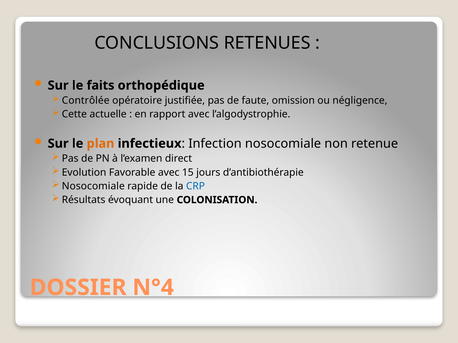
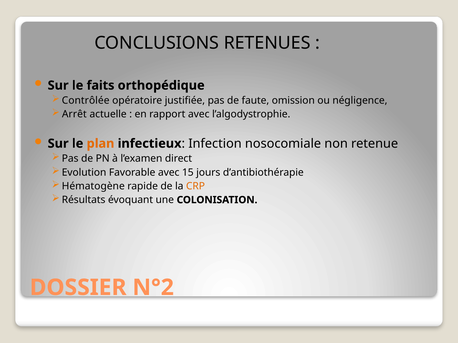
Cette: Cette -> Arrêt
Nosocomiale at (93, 186): Nosocomiale -> Hématogène
CRP colour: blue -> orange
N°4: N°4 -> N°2
